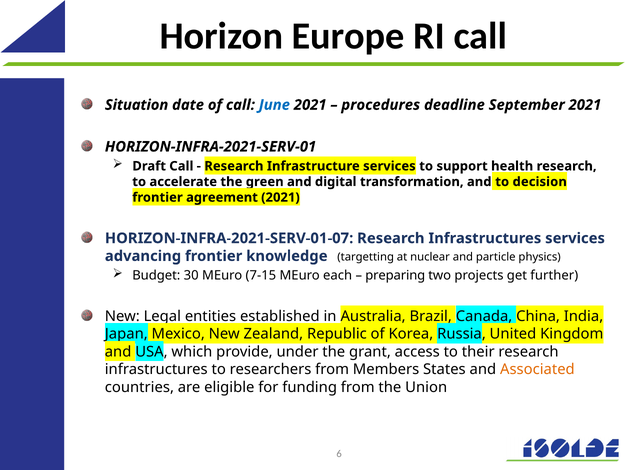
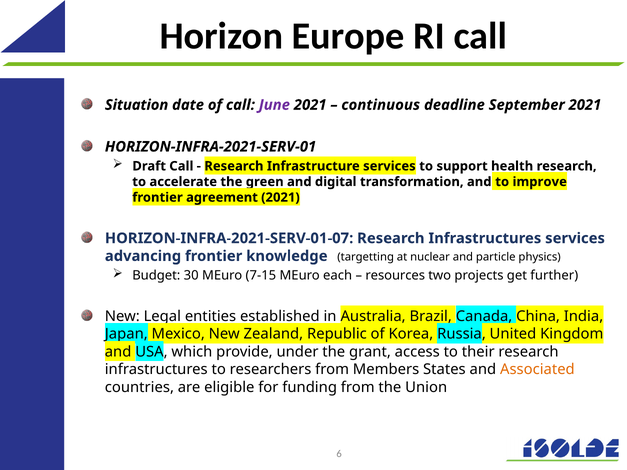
June colour: blue -> purple
procedures: procedures -> continuous
decision: decision -> improve
preparing: preparing -> resources
